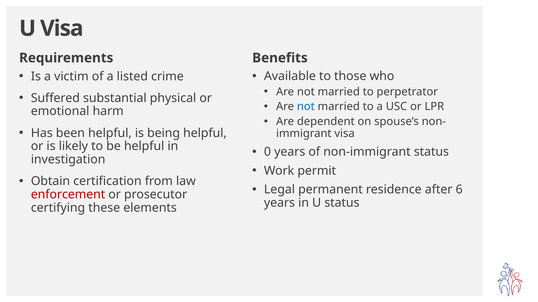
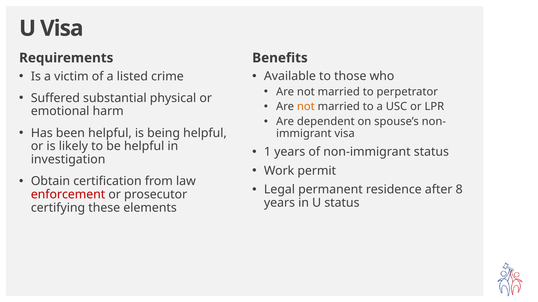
not at (306, 107) colour: blue -> orange
0: 0 -> 1
6: 6 -> 8
